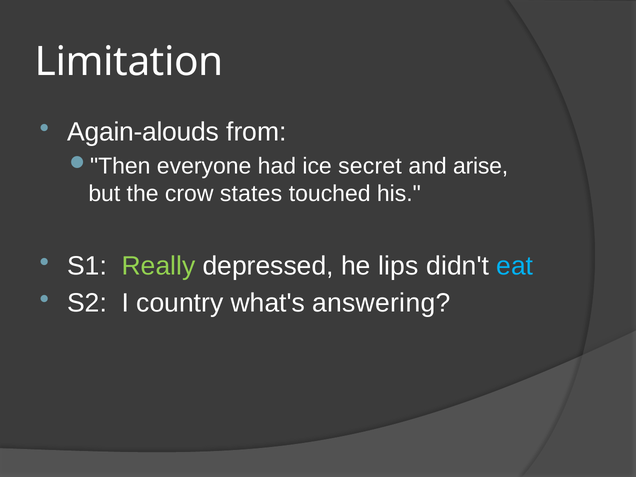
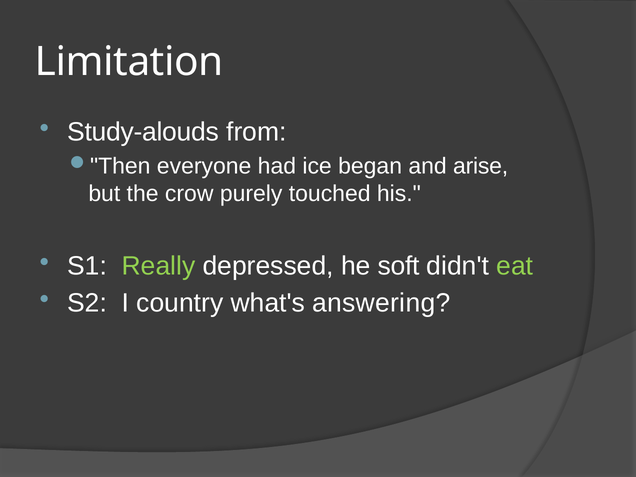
Again-alouds: Again-alouds -> Study-alouds
secret: secret -> began
states: states -> purely
lips: lips -> soft
eat colour: light blue -> light green
